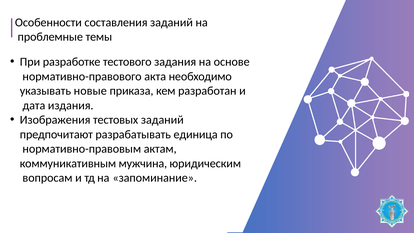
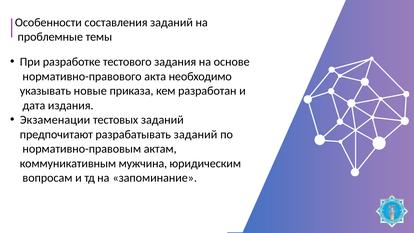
Изображения: Изображения -> Экзаменации
разрабатывать единица: единица -> заданий
